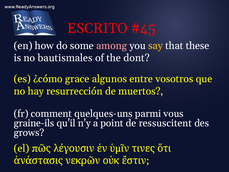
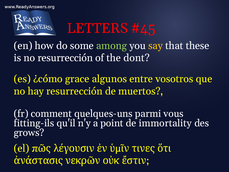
ESCRITO: ESCRITO -> LETTERS
among colour: pink -> light green
no bautismales: bautismales -> resurrección
graine-ils: graine-ils -> fitting-ils
ressuscitent: ressuscitent -> immortality
